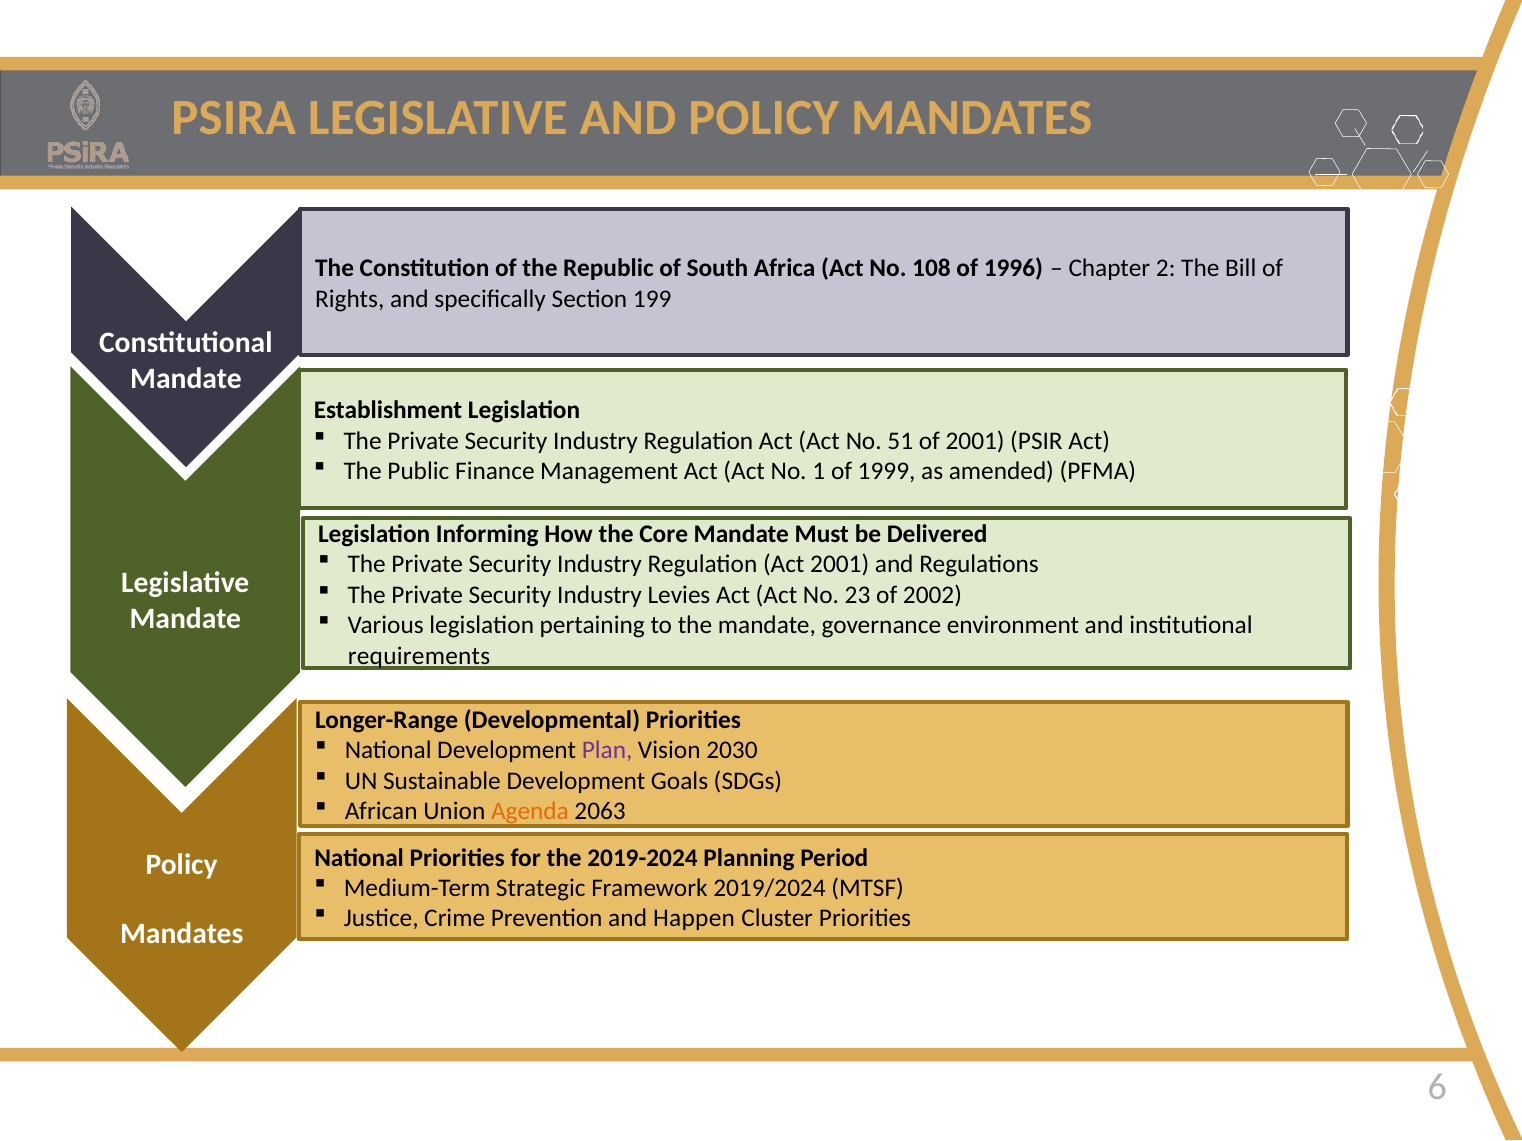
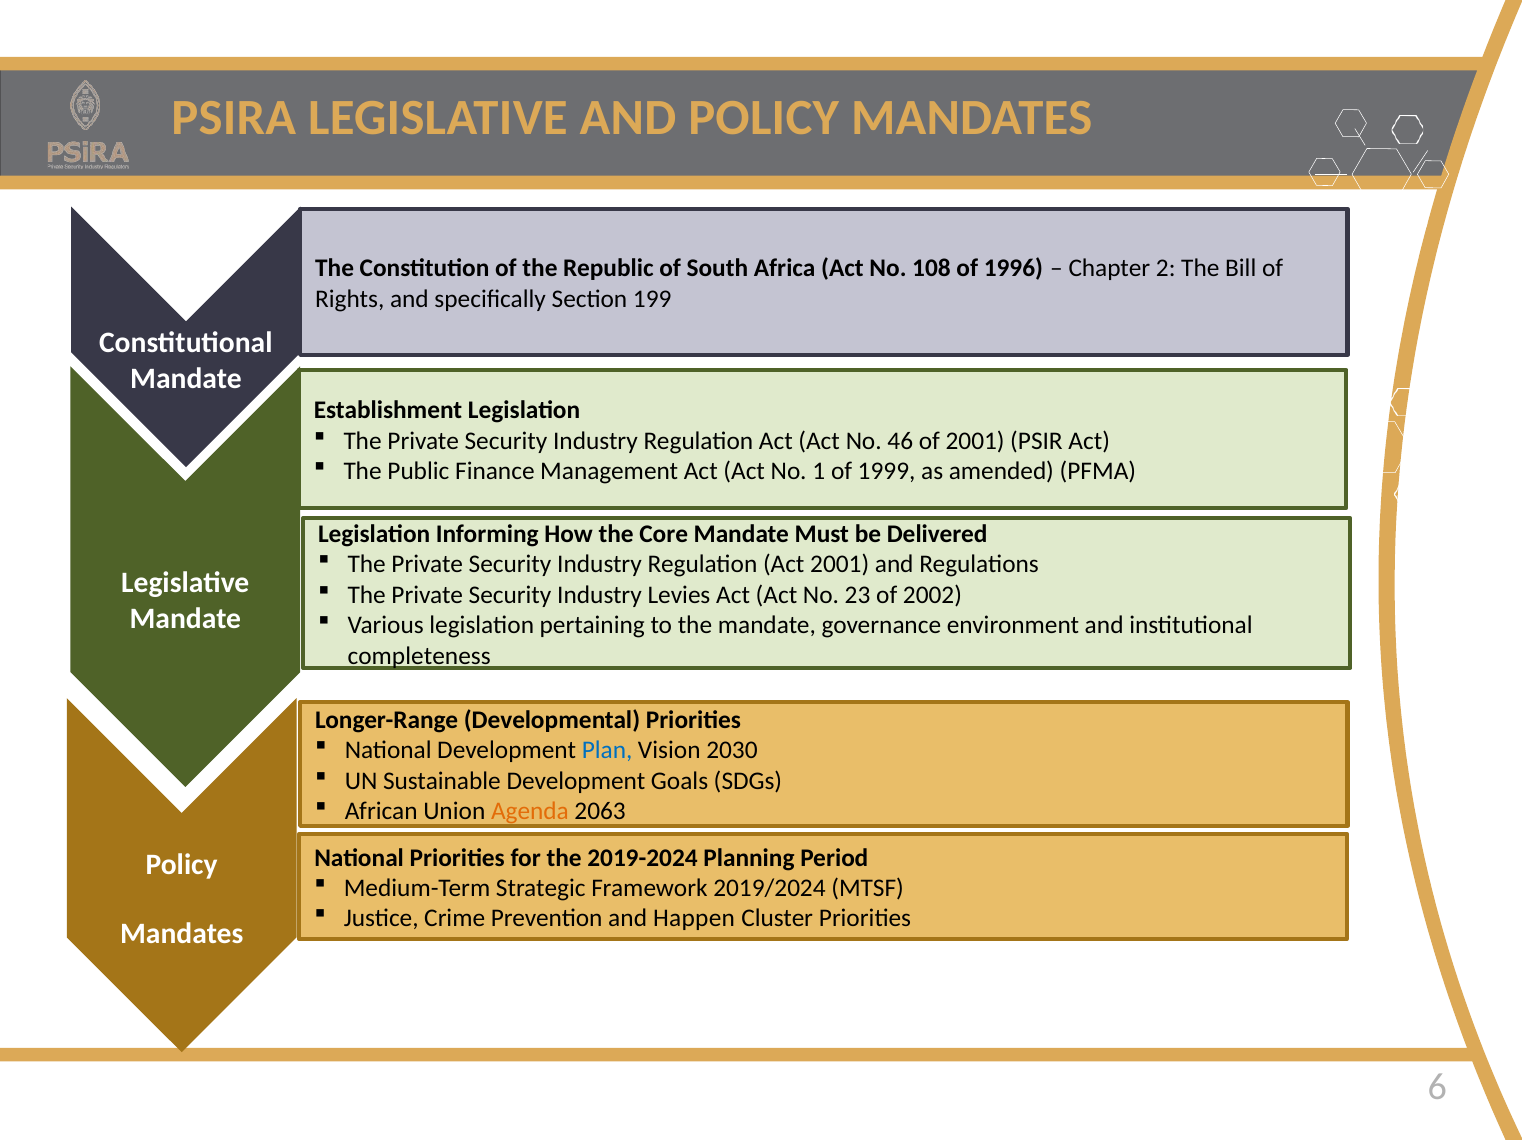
51: 51 -> 46
requirements: requirements -> completeness
Plan colour: purple -> blue
